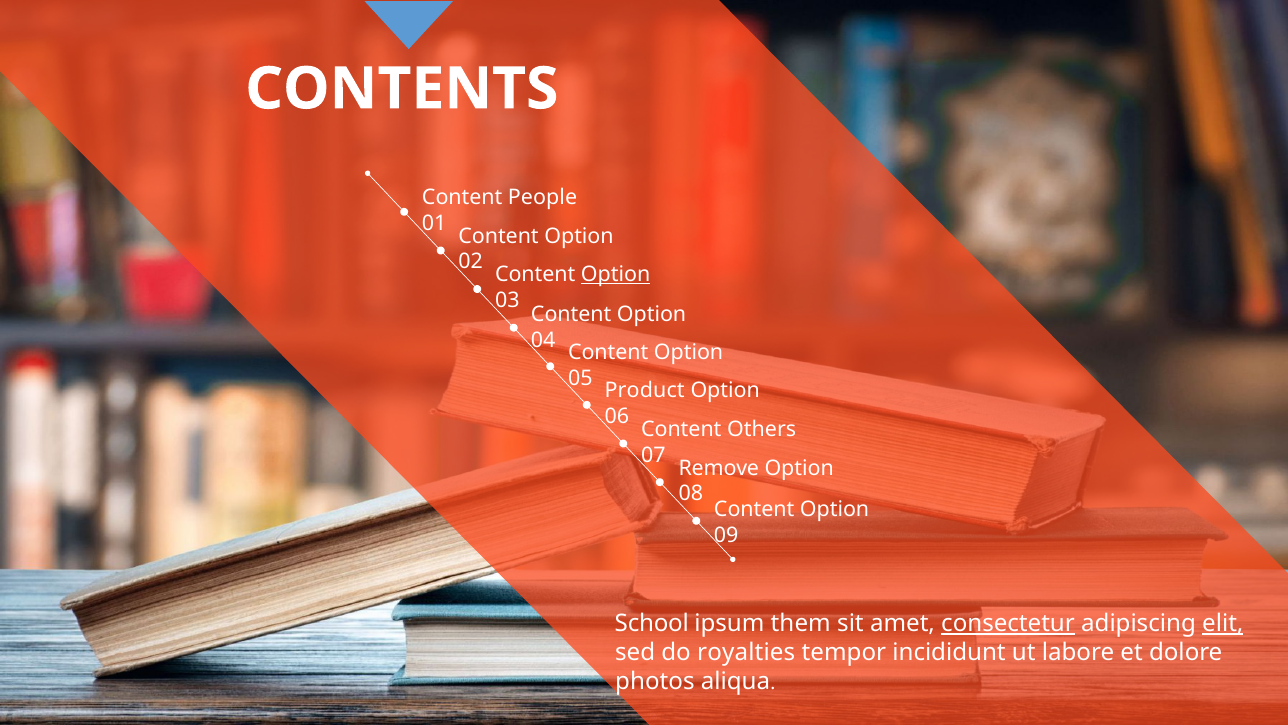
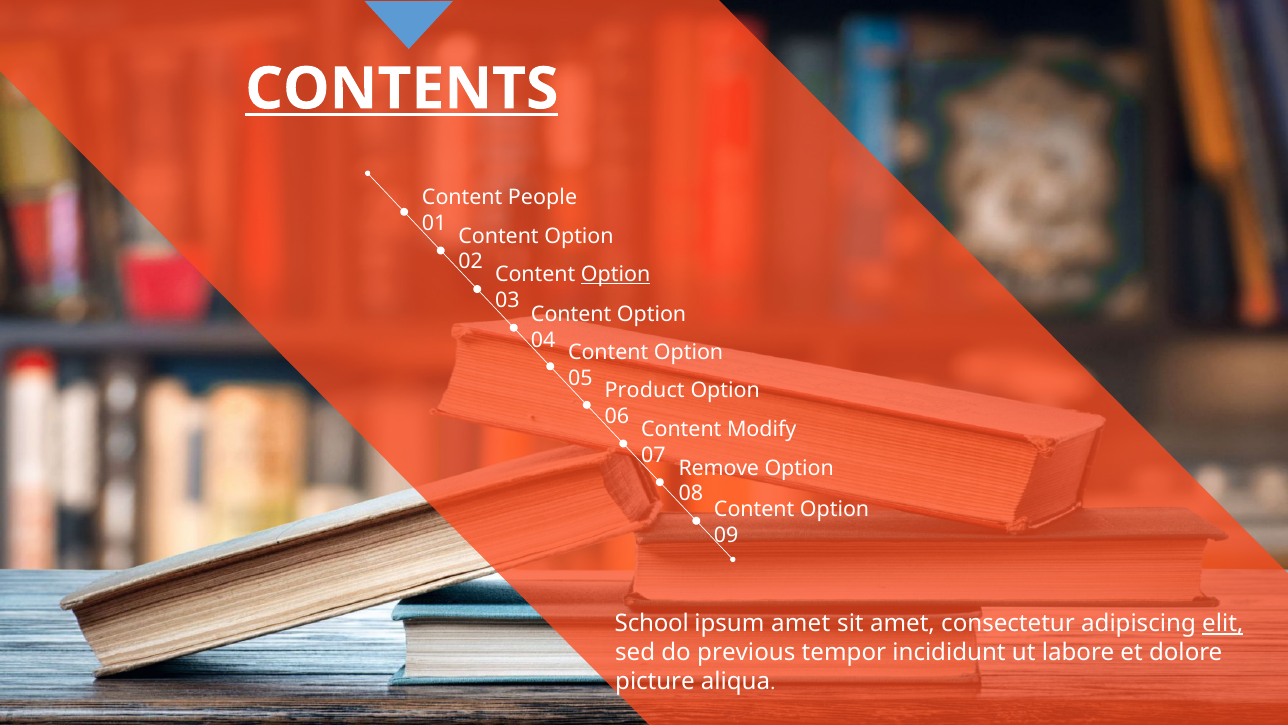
CONTENTS underline: none -> present
Others: Others -> Modify
ipsum them: them -> amet
consectetur underline: present -> none
royalties: royalties -> previous
photos: photos -> picture
